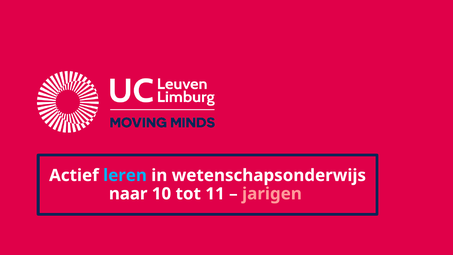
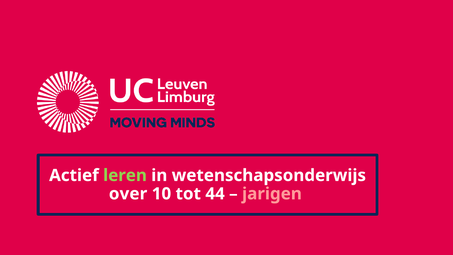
leren colour: light blue -> light green
naar: naar -> over
11: 11 -> 44
